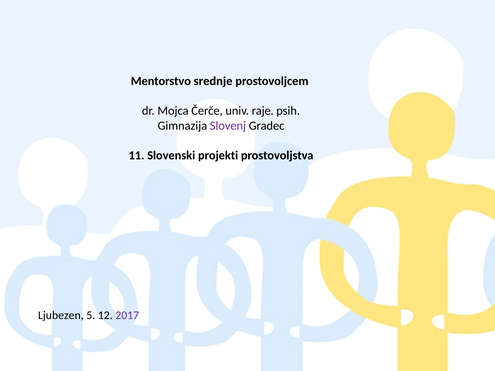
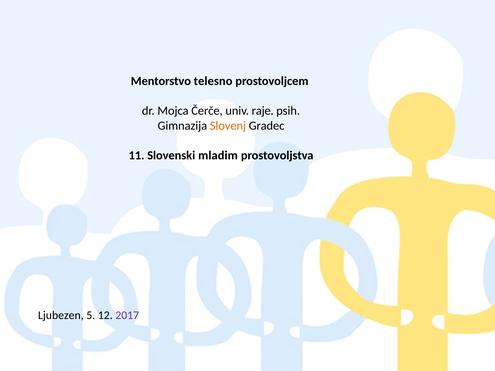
srednje: srednje -> telesno
Slovenj colour: purple -> orange
projekti: projekti -> mladim
